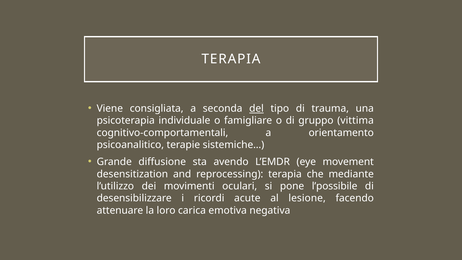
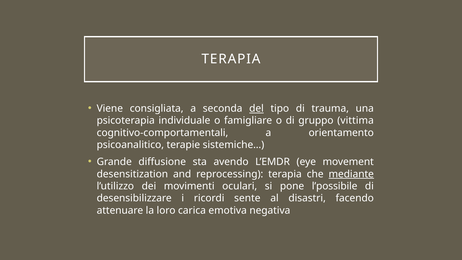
mediante underline: none -> present
acute: acute -> sente
lesione: lesione -> disastri
